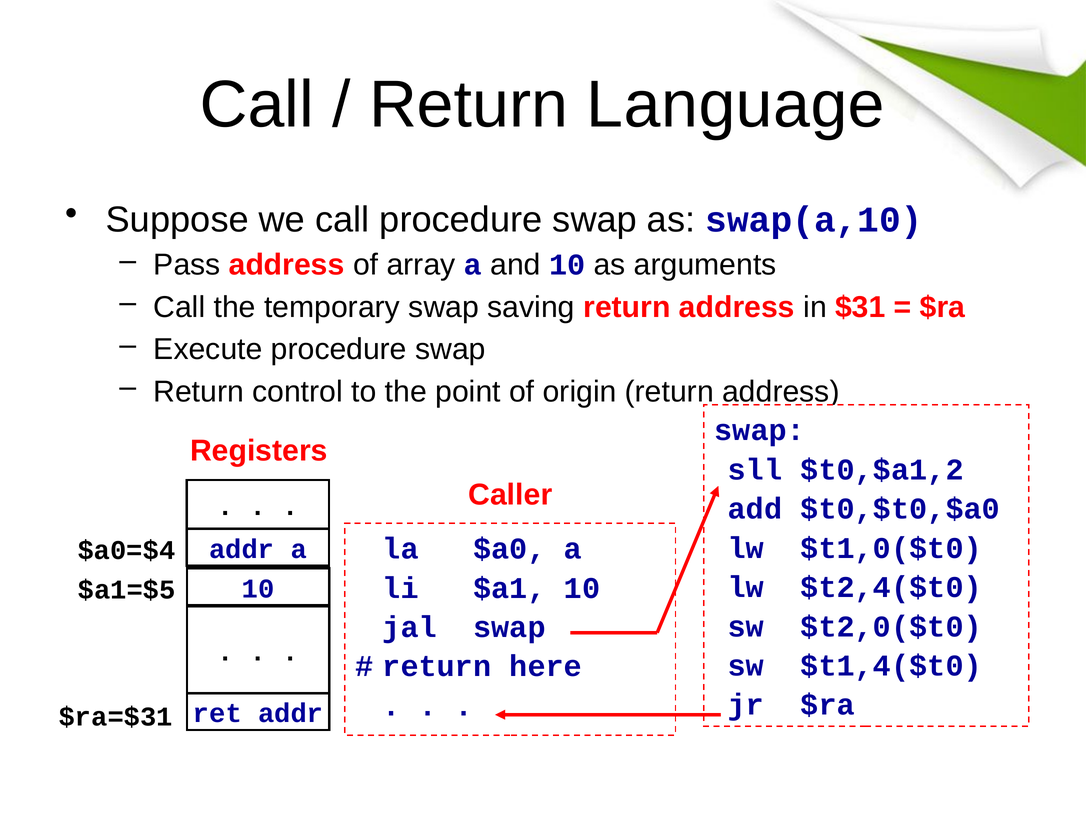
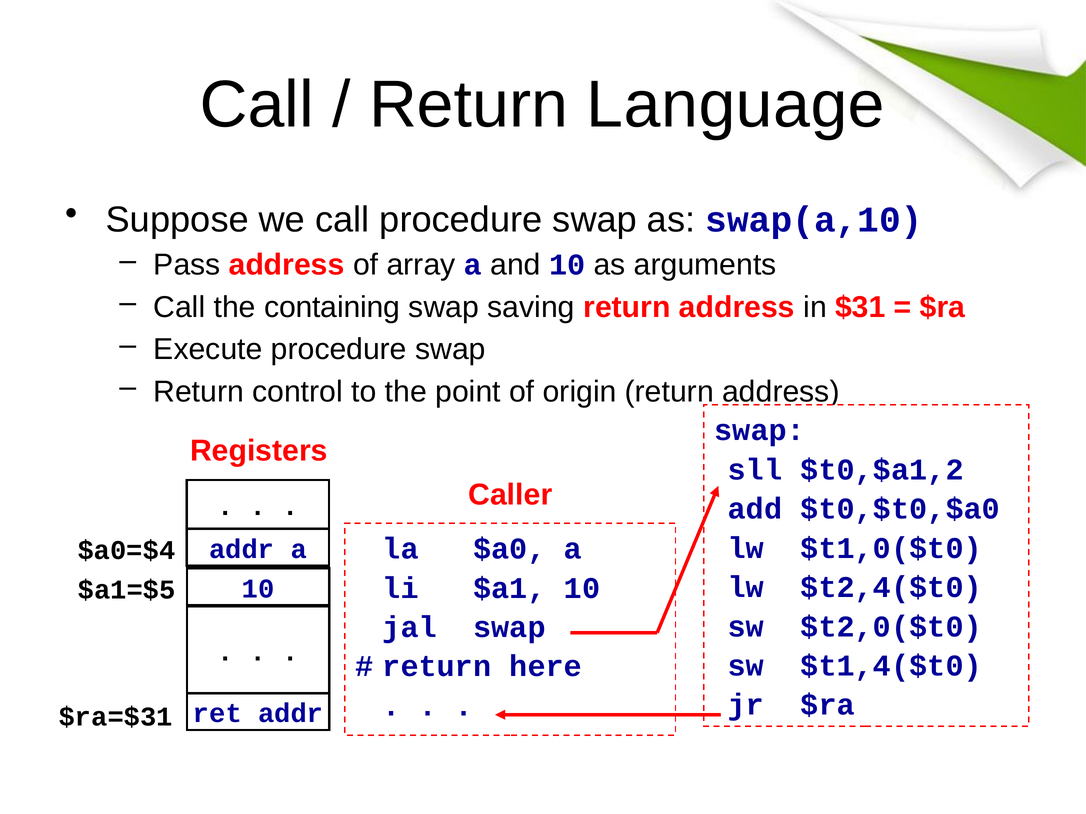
temporary: temporary -> containing
